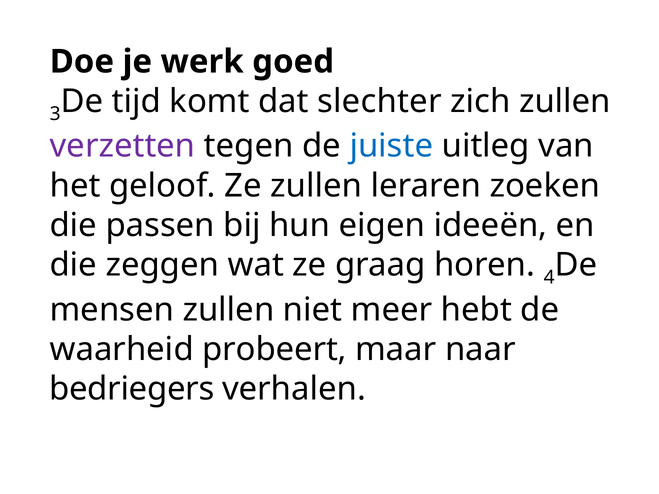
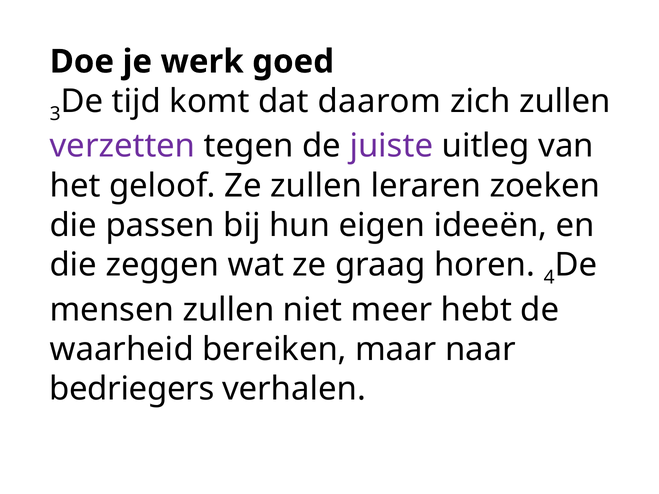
slechter: slechter -> daarom
juiste colour: blue -> purple
probeert: probeert -> bereiken
